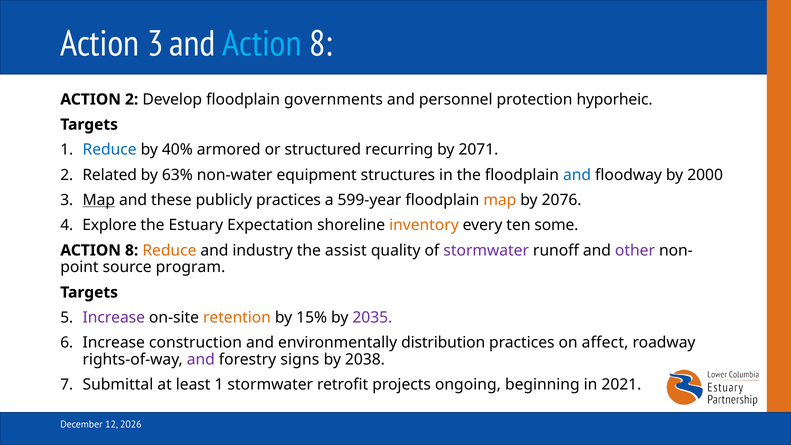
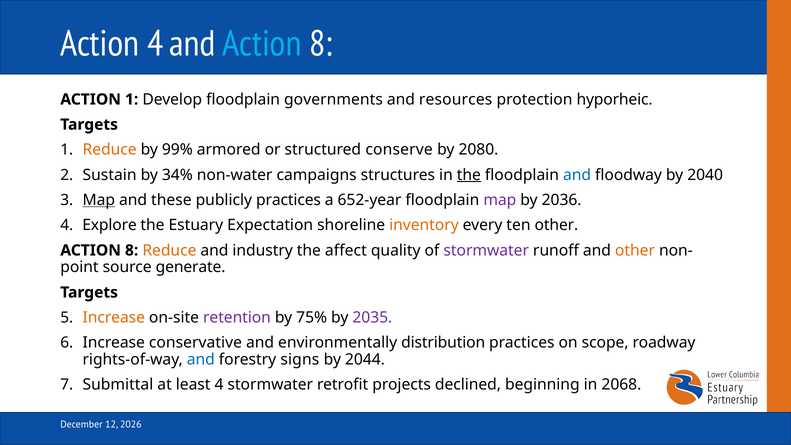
Action 3: 3 -> 4
ACTION 2: 2 -> 1
personnel: personnel -> resources
Reduce at (110, 150) colour: blue -> orange
40%: 40% -> 99%
recurring: recurring -> conserve
2071: 2071 -> 2080
Related: Related -> Sustain
63%: 63% -> 34%
equipment: equipment -> campaigns
the at (469, 175) underline: none -> present
2000: 2000 -> 2040
599-year: 599-year -> 652-year
map at (500, 200) colour: orange -> purple
2076: 2076 -> 2036
ten some: some -> other
assist: assist -> affect
other at (635, 250) colour: purple -> orange
program: program -> generate
Increase at (114, 318) colour: purple -> orange
retention colour: orange -> purple
15%: 15% -> 75%
construction: construction -> conservative
affect: affect -> scope
and at (201, 360) colour: purple -> blue
2038: 2038 -> 2044
least 1: 1 -> 4
ongoing: ongoing -> declined
2021: 2021 -> 2068
